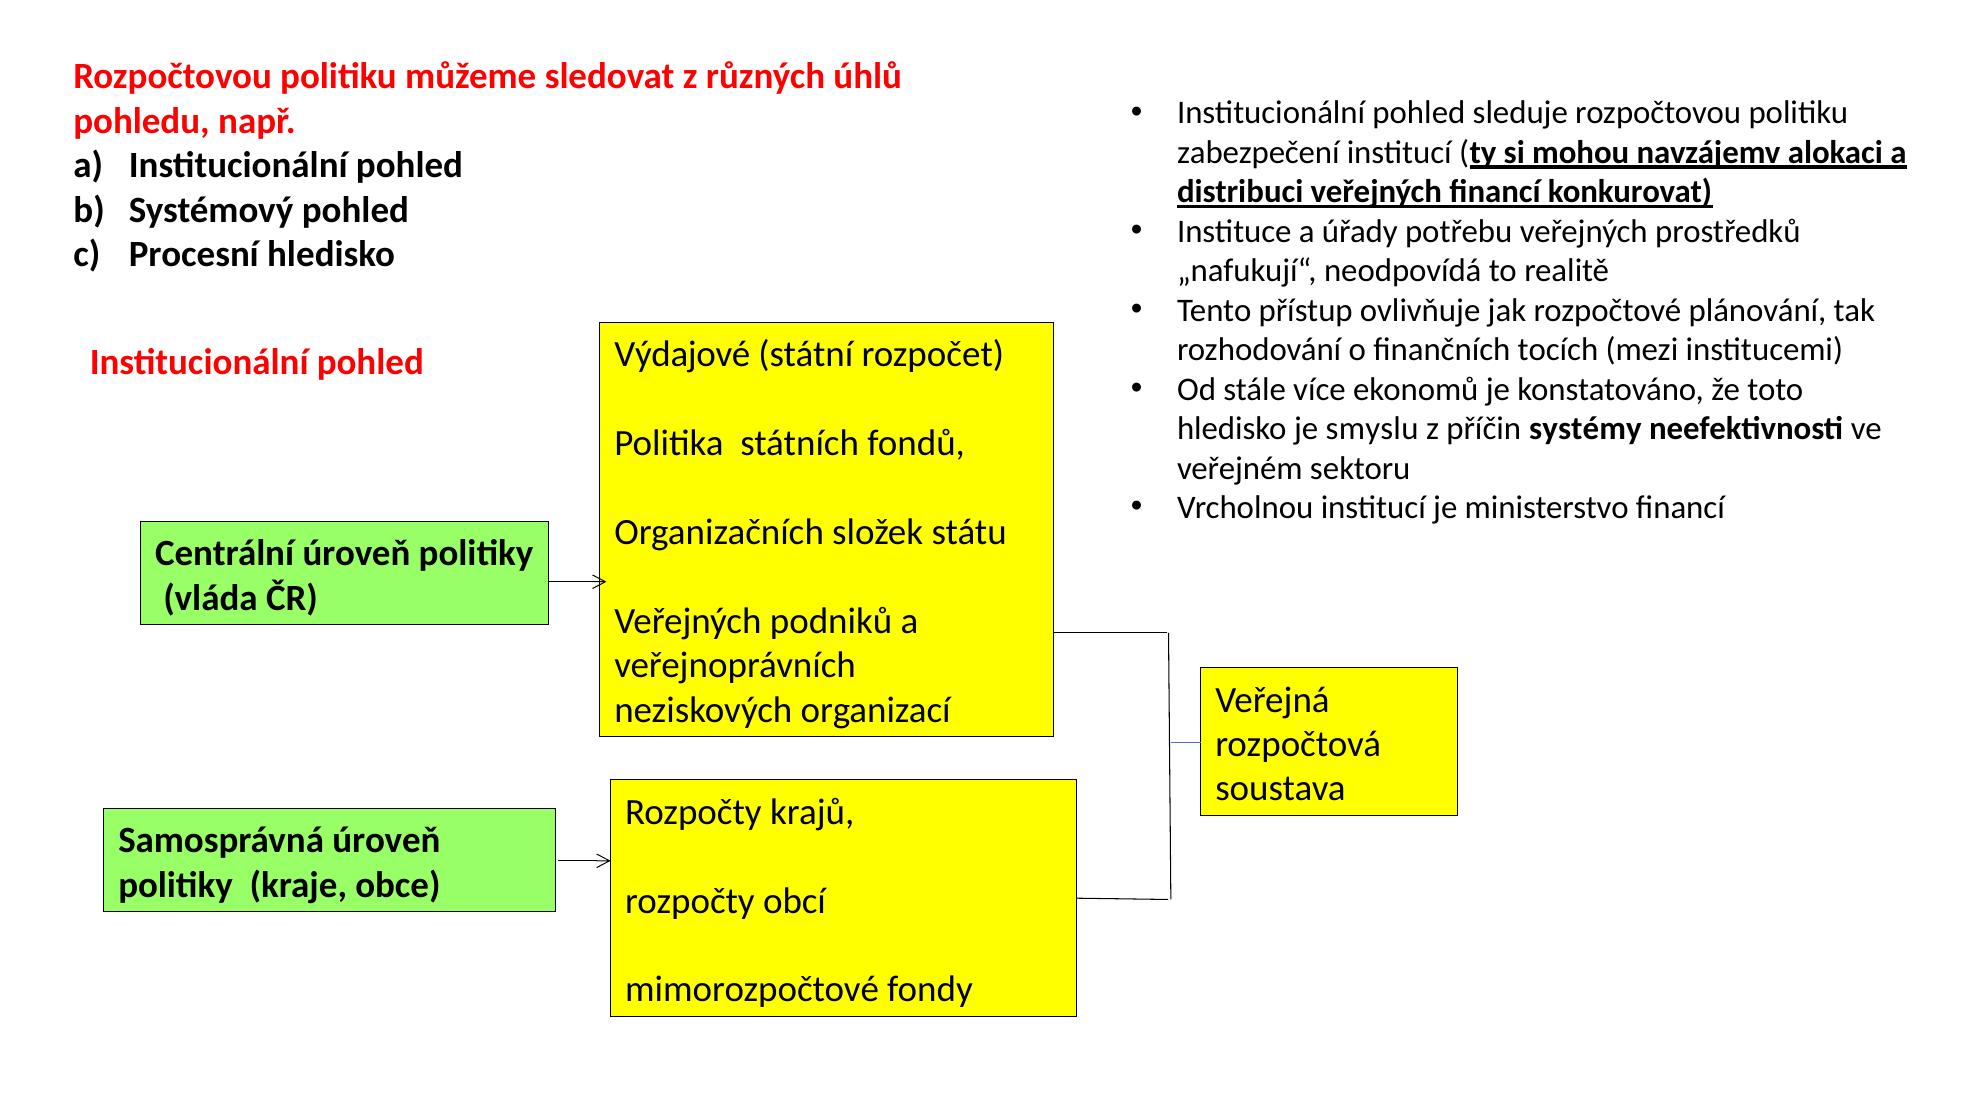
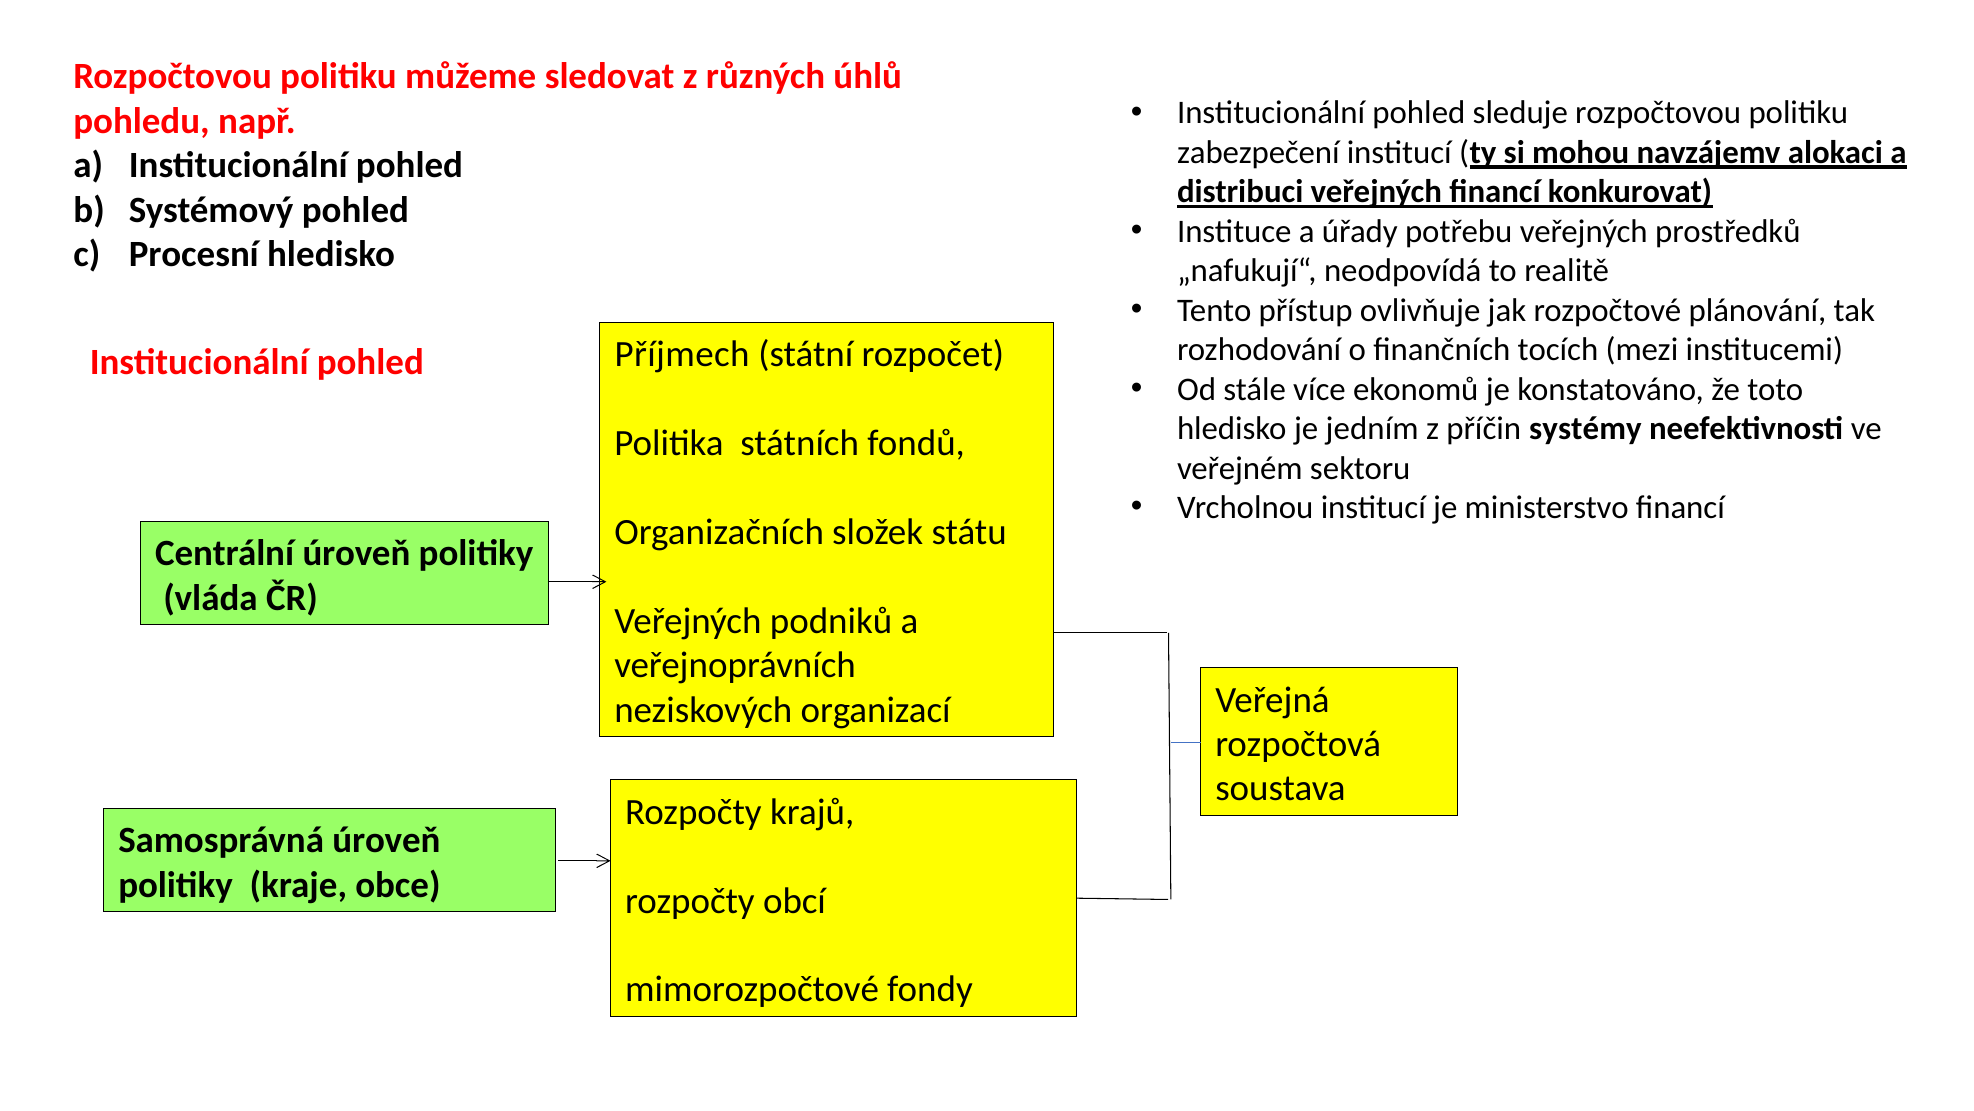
Výdajové: Výdajové -> Příjmech
smyslu: smyslu -> jedním
